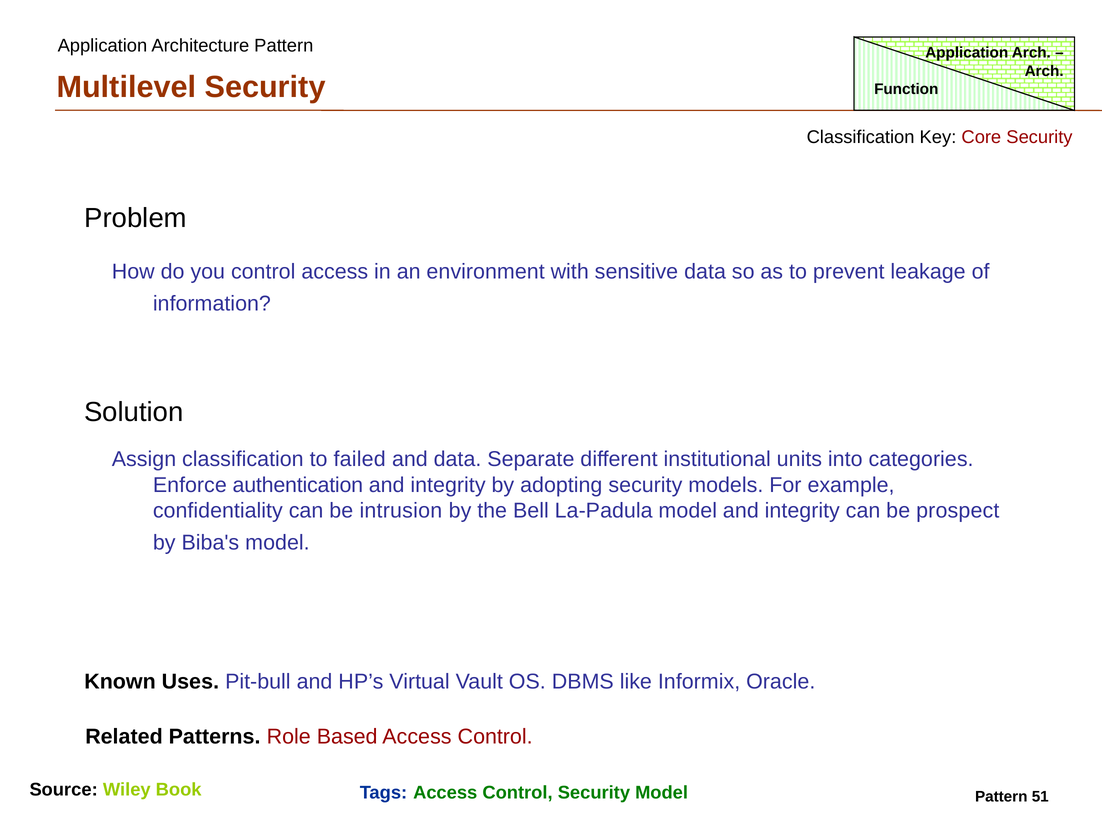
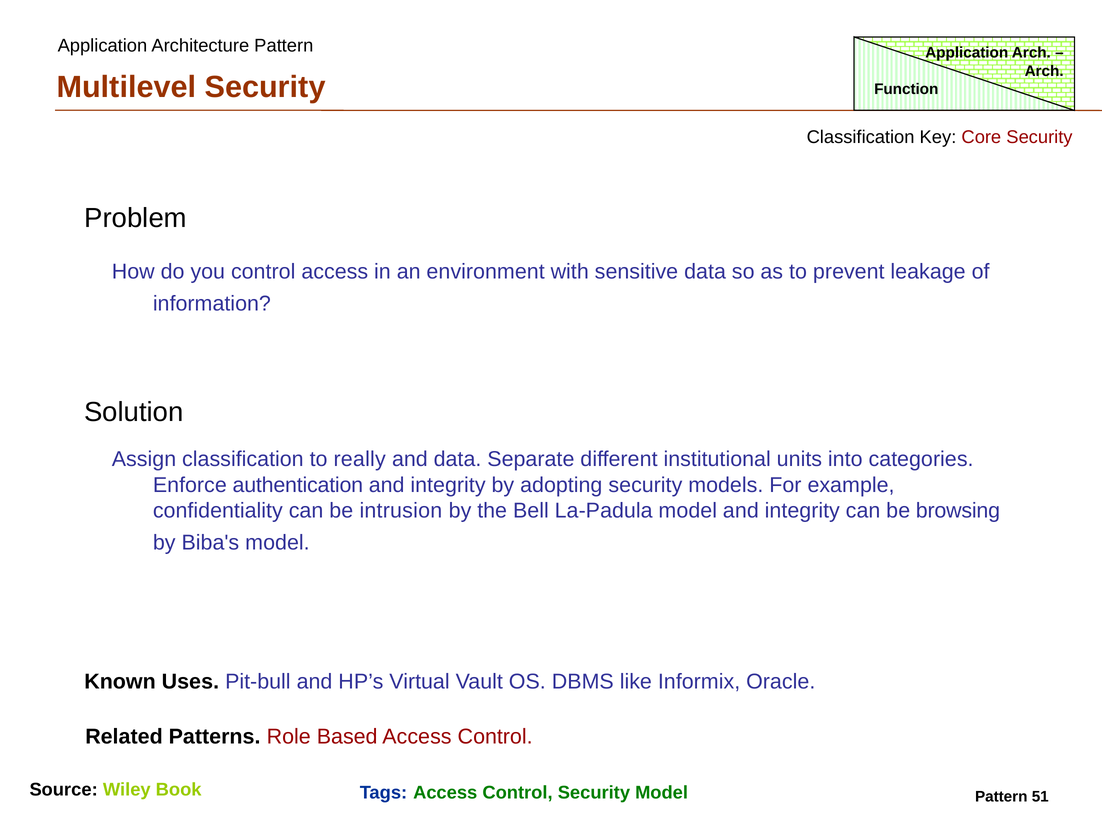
failed: failed -> really
prospect: prospect -> browsing
